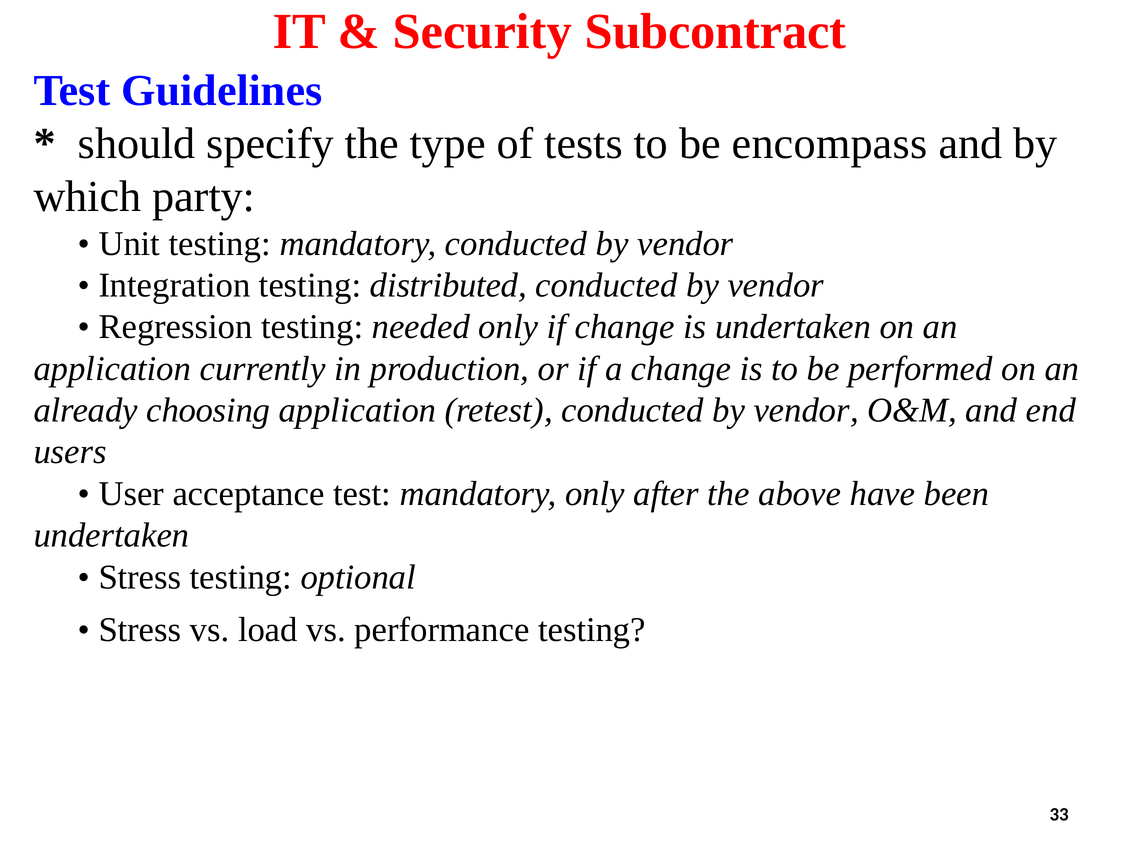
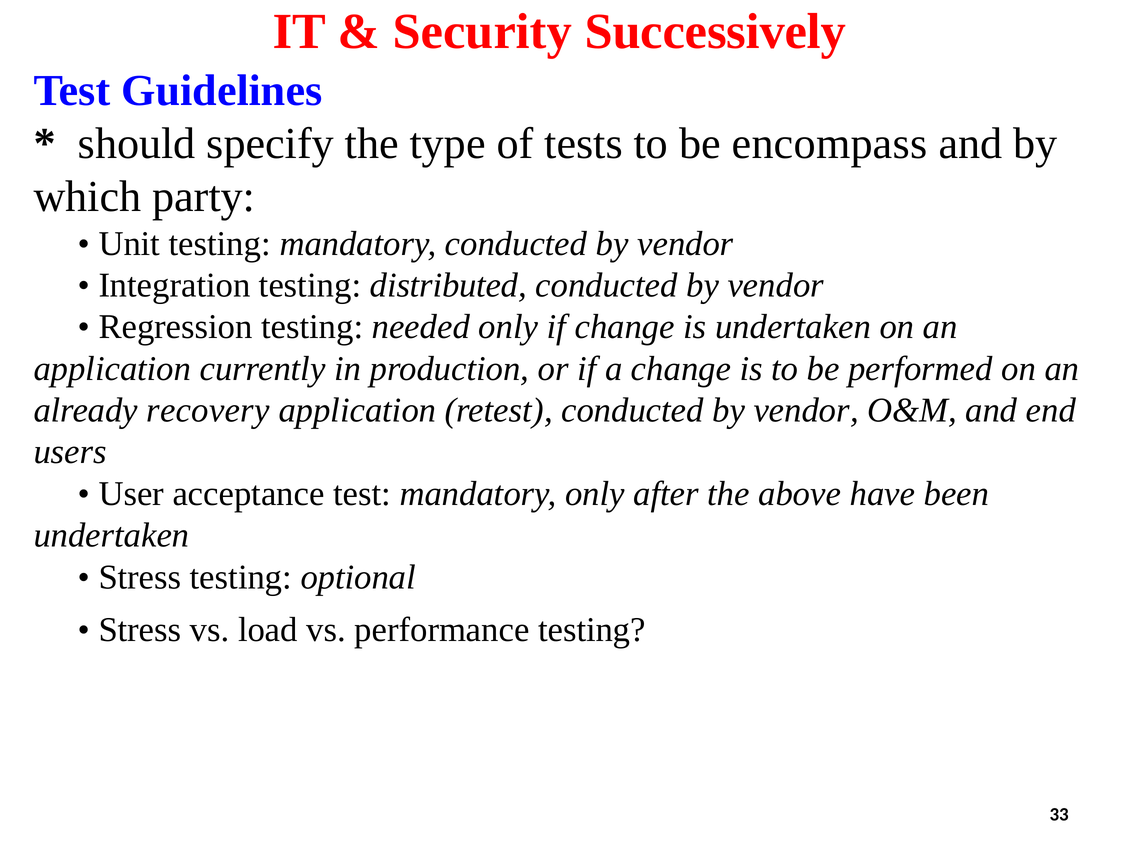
Subcontract: Subcontract -> Successively
choosing: choosing -> recovery
